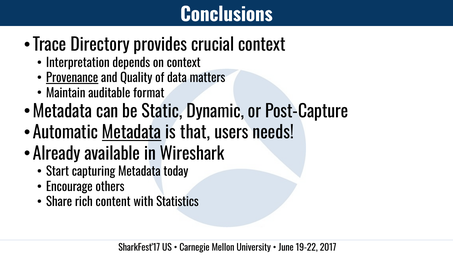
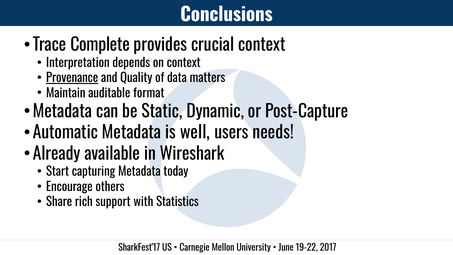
Directory: Directory -> Complete
Metadata at (132, 133) underline: present -> none
that: that -> well
content: content -> support
